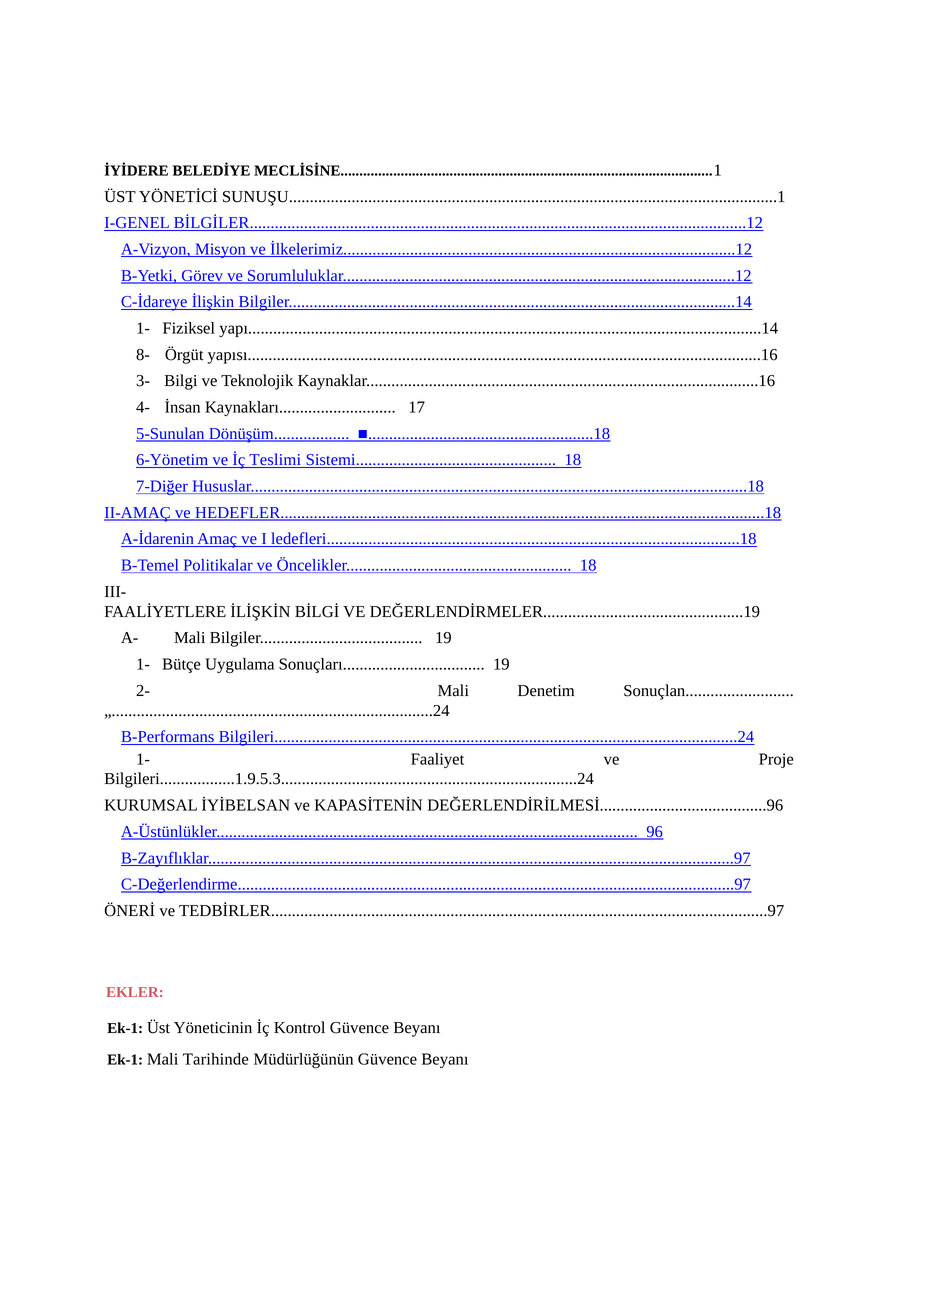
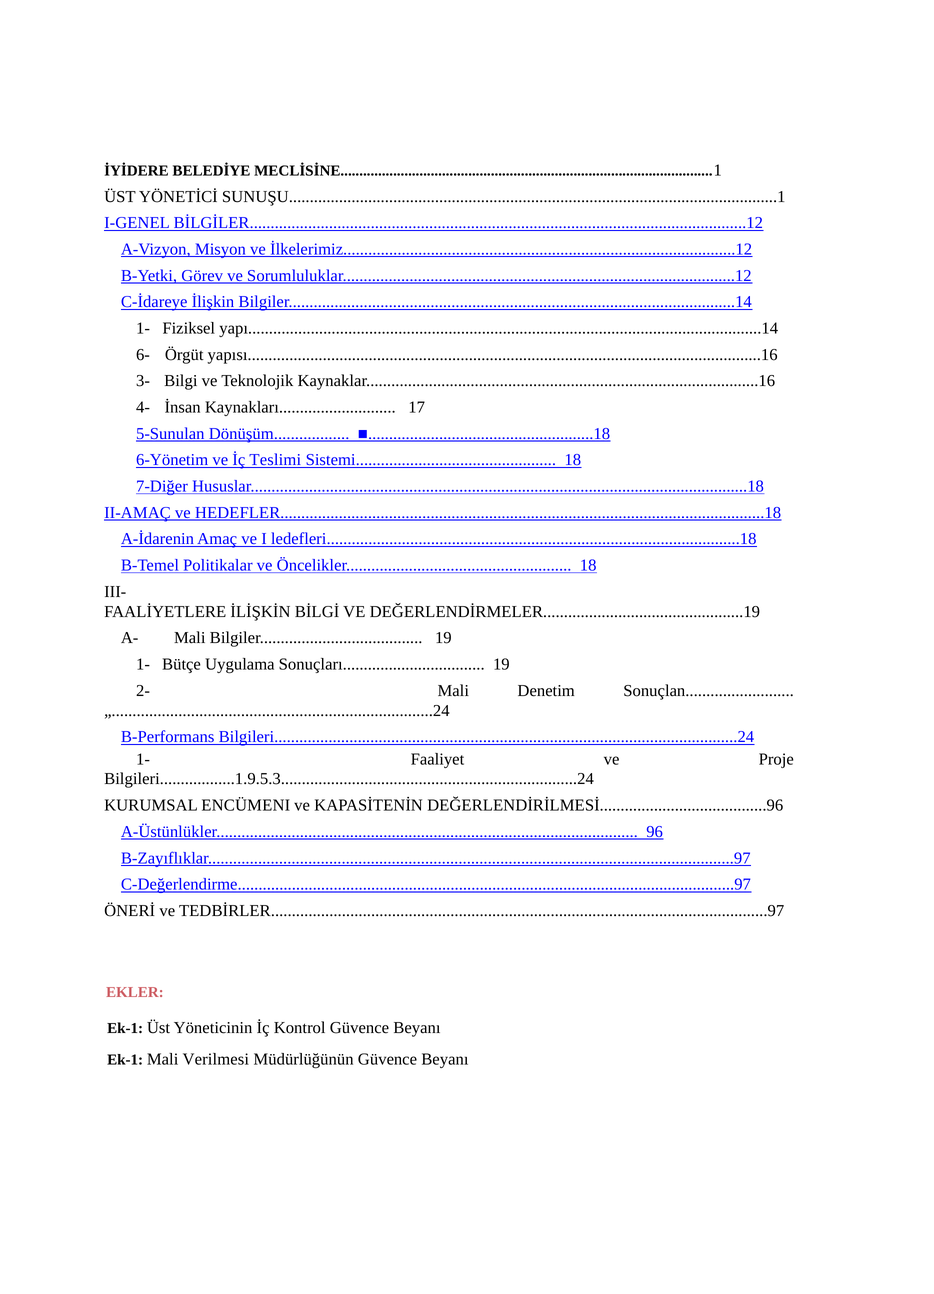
8-: 8- -> 6-
İYİBELSAN: İYİBELSAN -> ENCÜMENI
Tarihinde: Tarihinde -> Verilmesi
